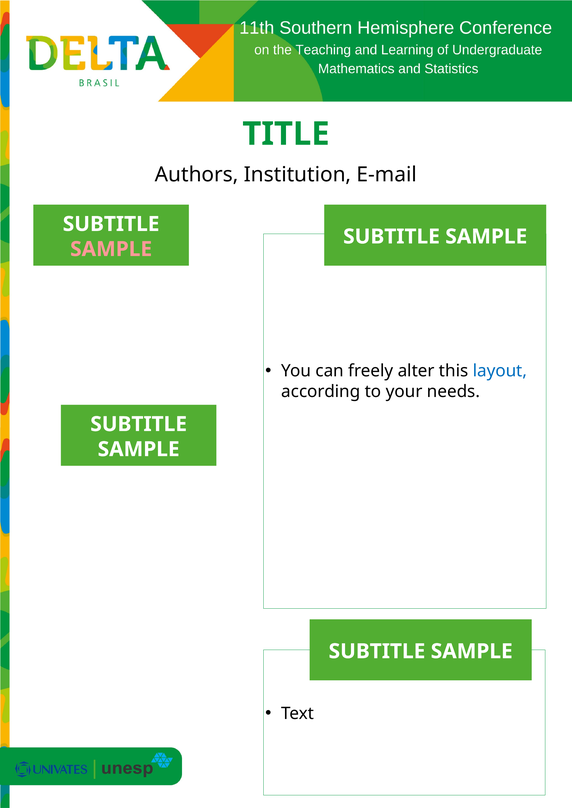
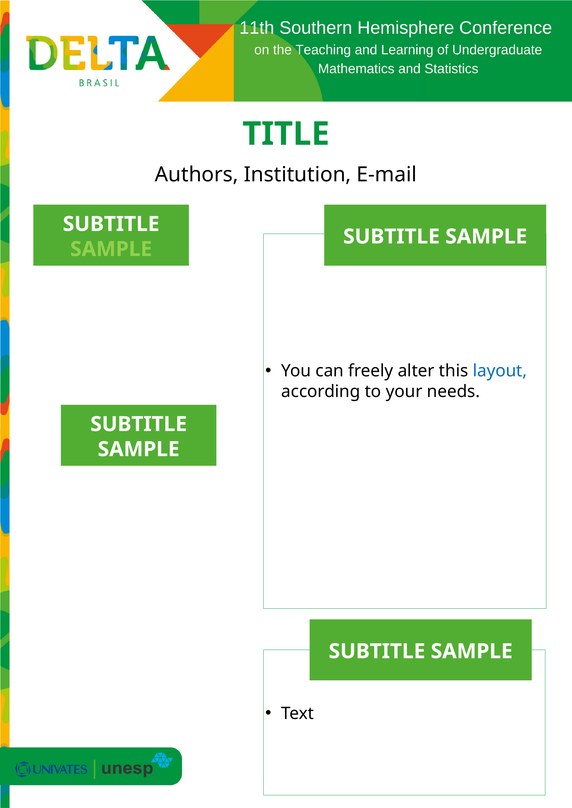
SAMPLE at (111, 249) colour: pink -> light green
